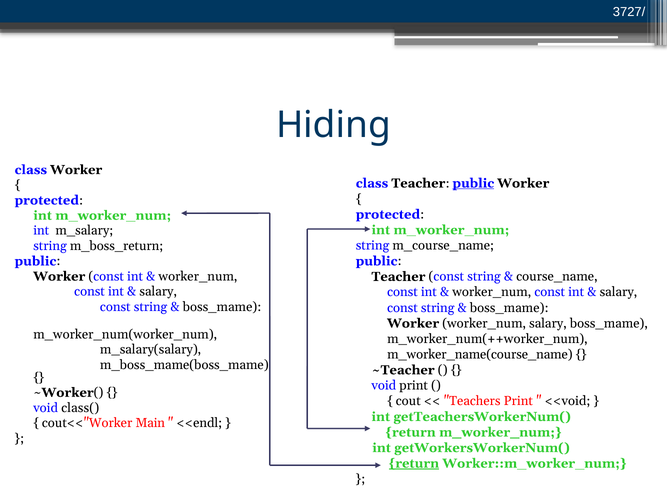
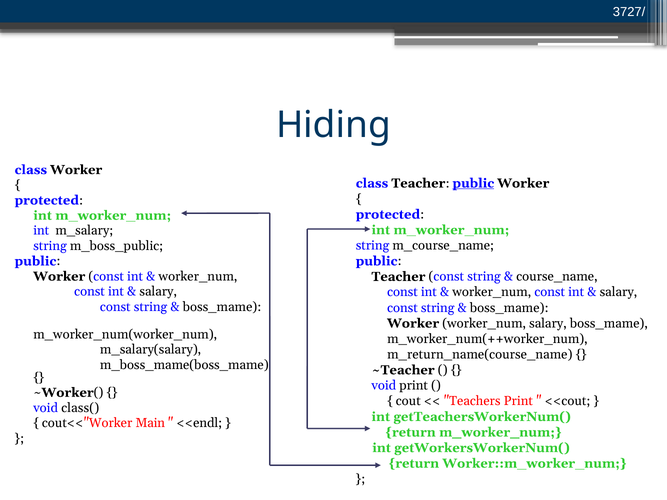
m_boss_return: m_boss_return -> m_boss_public
m_worker_name(course_name: m_worker_name(course_name -> m_return_name(course_name
<<void: <<void -> <<cout
return at (414, 464) underline: present -> none
